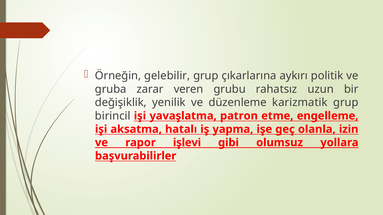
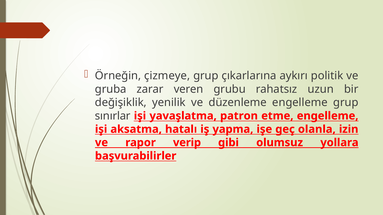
gelebilir: gelebilir -> çizmeye
düzenleme karizmatik: karizmatik -> engelleme
birincil: birincil -> sınırlar
işlevi: işlevi -> verip
